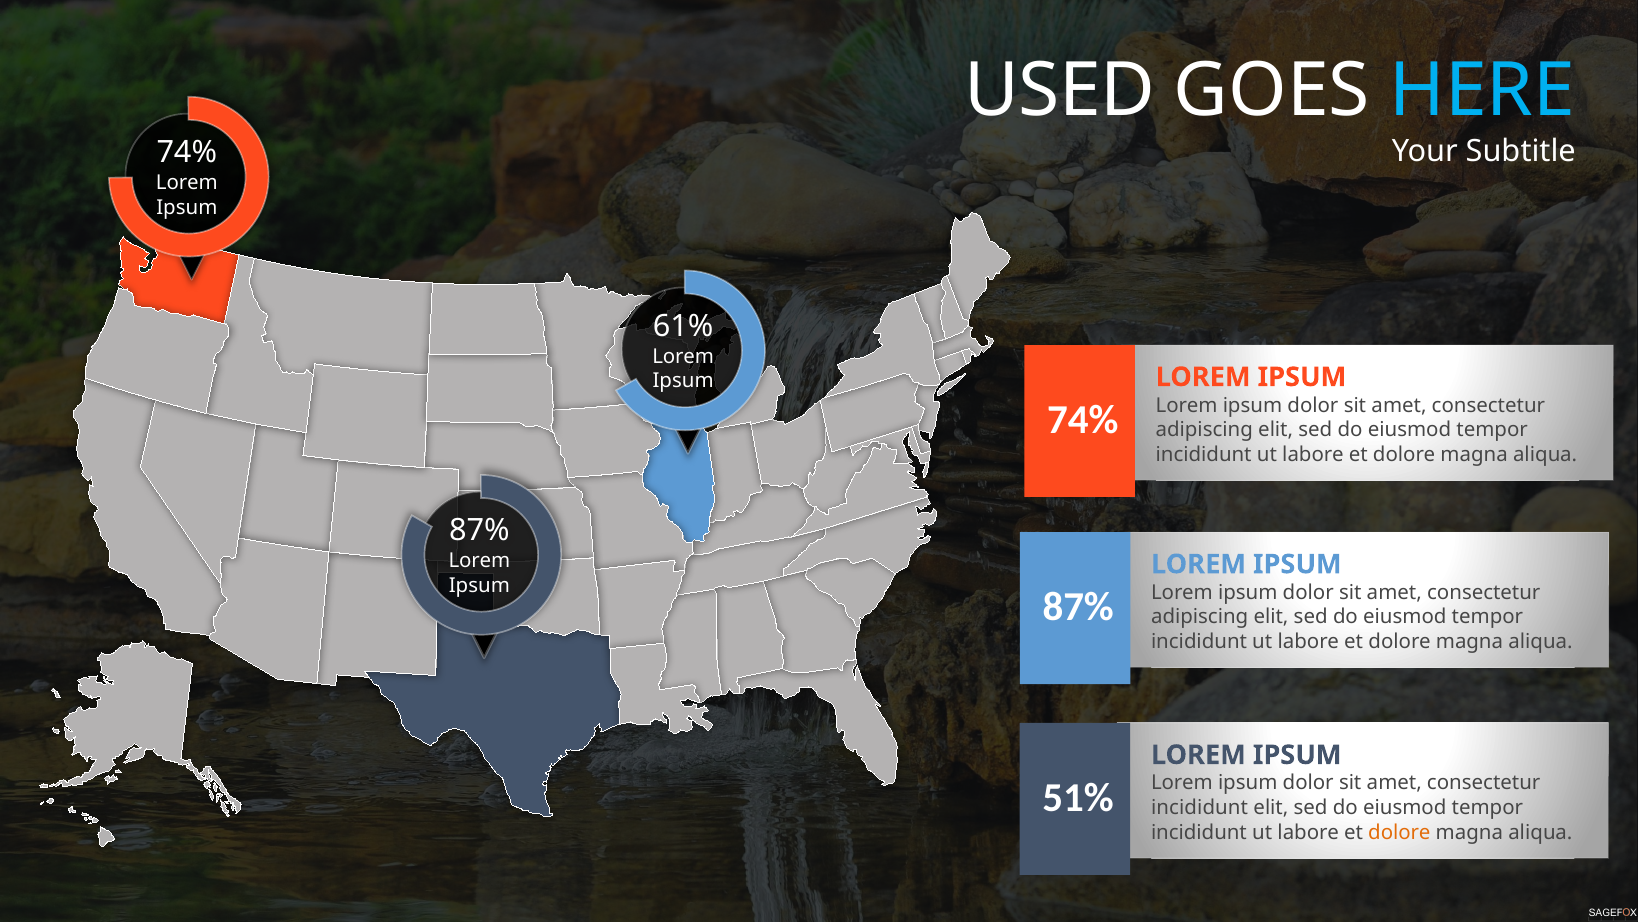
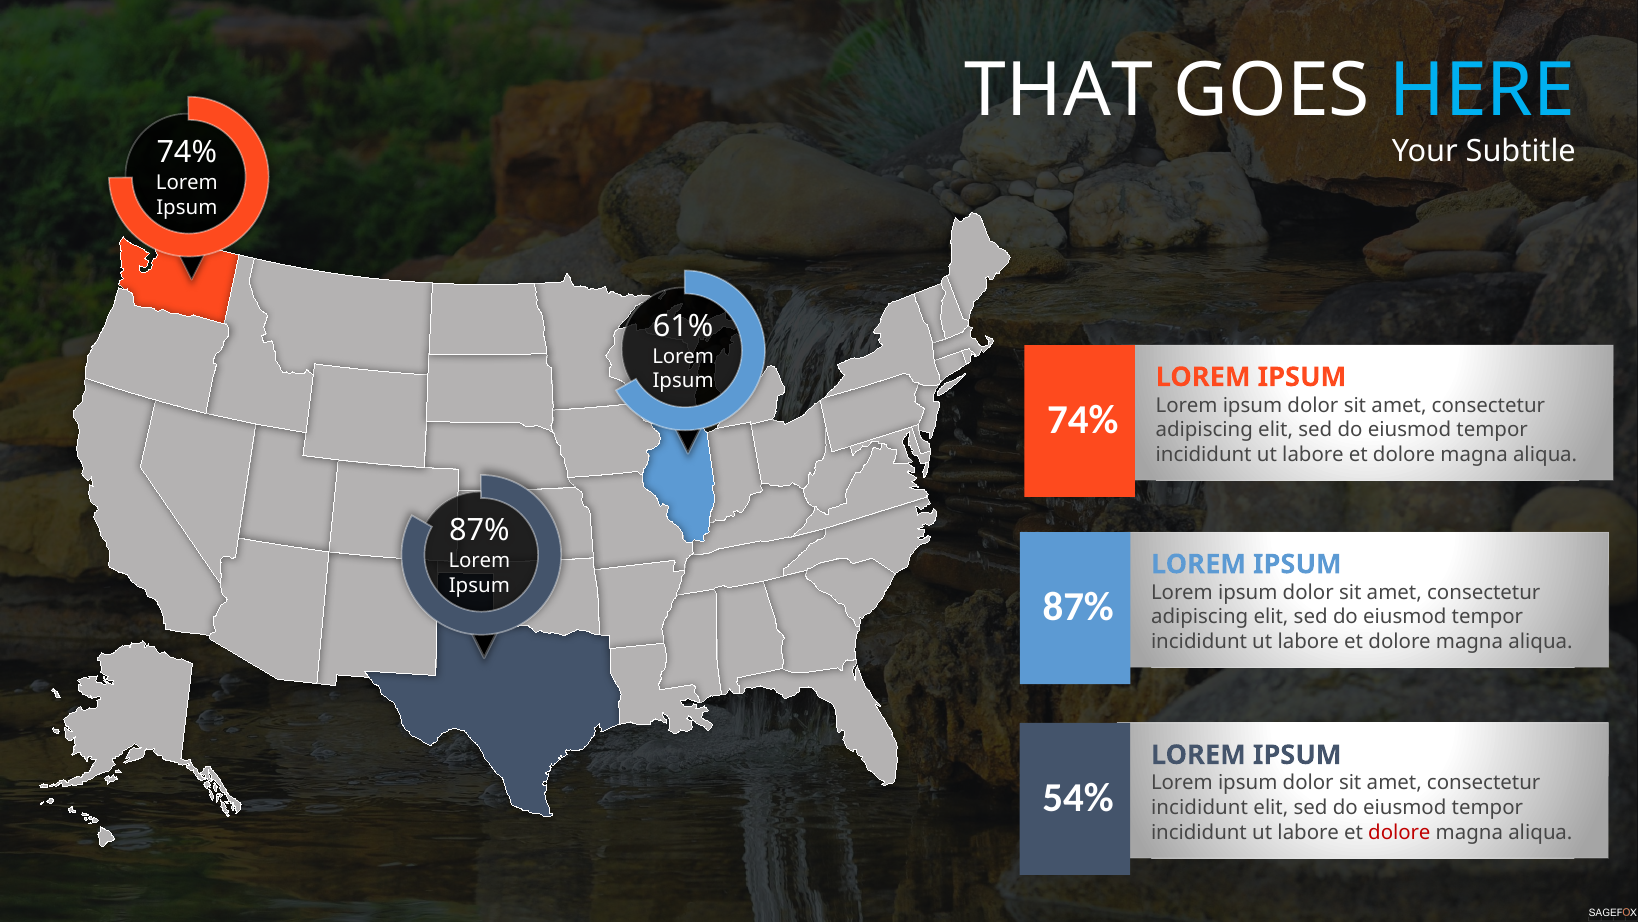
USED: USED -> THAT
51%: 51% -> 54%
dolore at (1399, 832) colour: orange -> red
